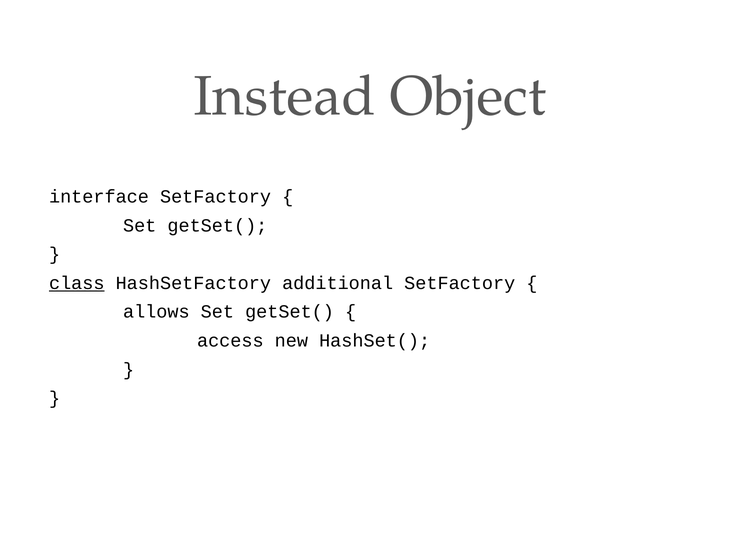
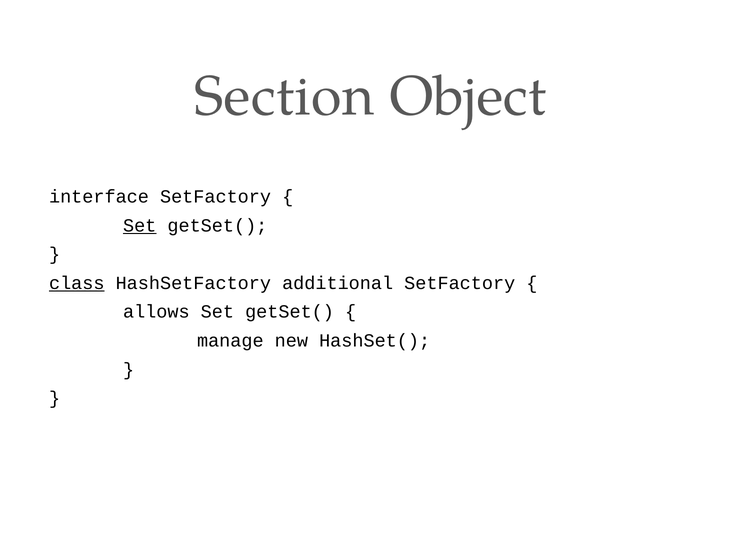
Instead: Instead -> Section
Set at (140, 225) underline: none -> present
access: access -> manage
